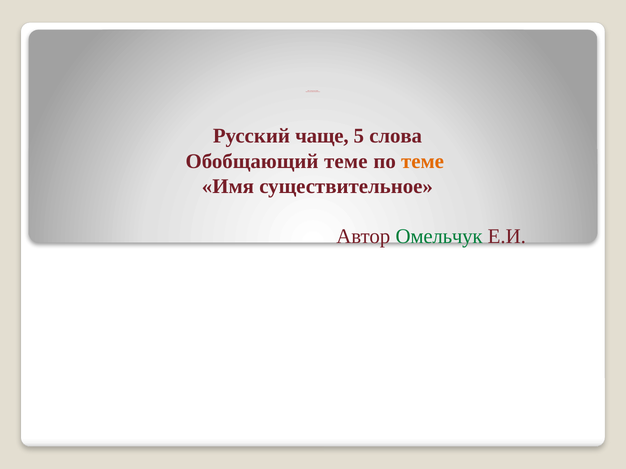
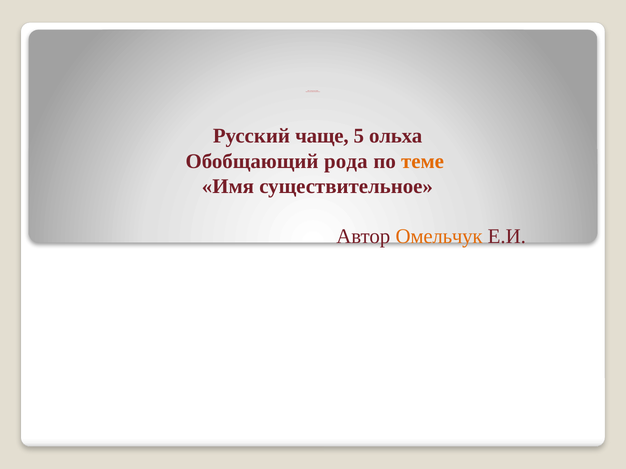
слова: слова -> ольха
Обобщающий теме: теме -> рода
Омельчук colour: green -> orange
